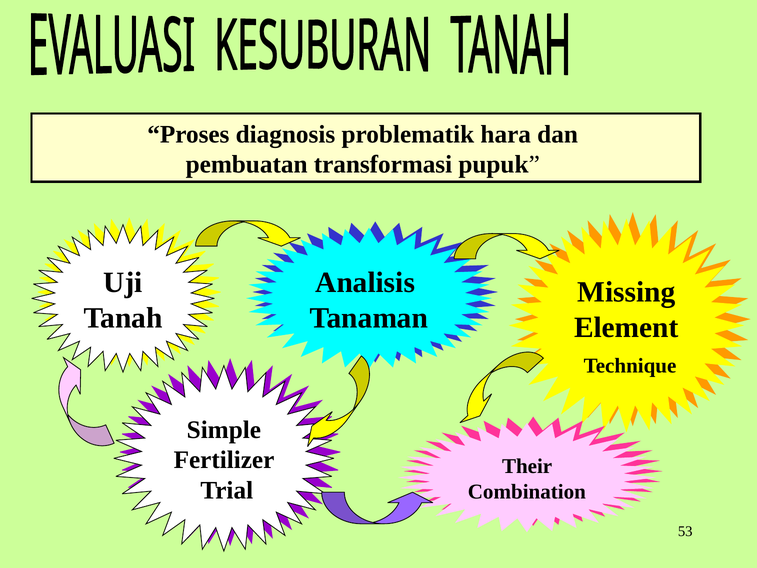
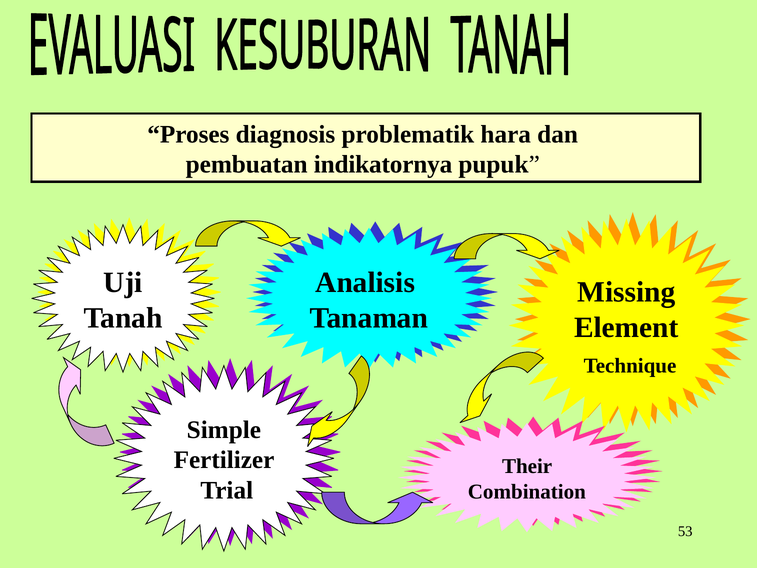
transformasi: transformasi -> indikatornya
